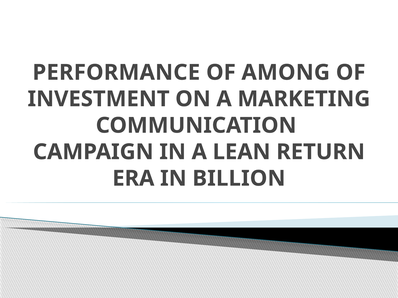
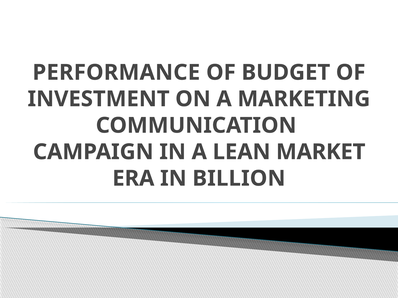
AMONG: AMONG -> BUDGET
RETURN: RETURN -> MARKET
